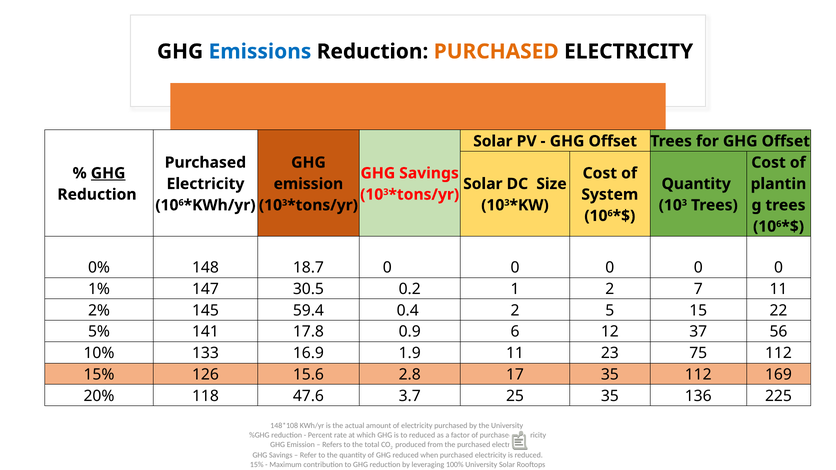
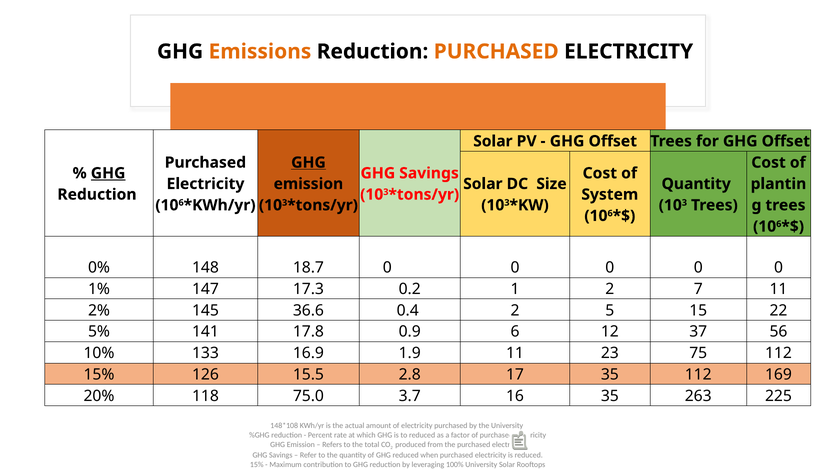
Emissions colour: blue -> orange
GHG at (308, 163) underline: none -> present
30.5: 30.5 -> 17.3
59.4: 59.4 -> 36.6
15.6: 15.6 -> 15.5
47.6: 47.6 -> 75.0
25: 25 -> 16
136: 136 -> 263
